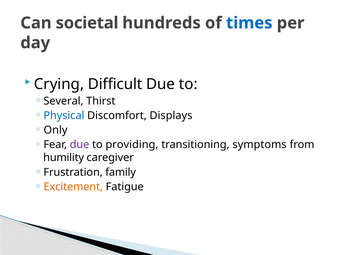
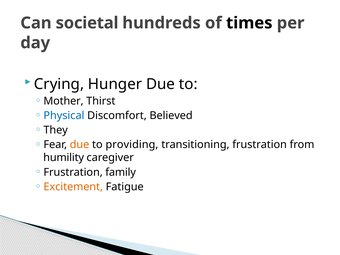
times colour: blue -> black
Difficult: Difficult -> Hunger
Several: Several -> Mother
Displays: Displays -> Believed
Only: Only -> They
due at (80, 145) colour: purple -> orange
transitioning symptoms: symptoms -> frustration
